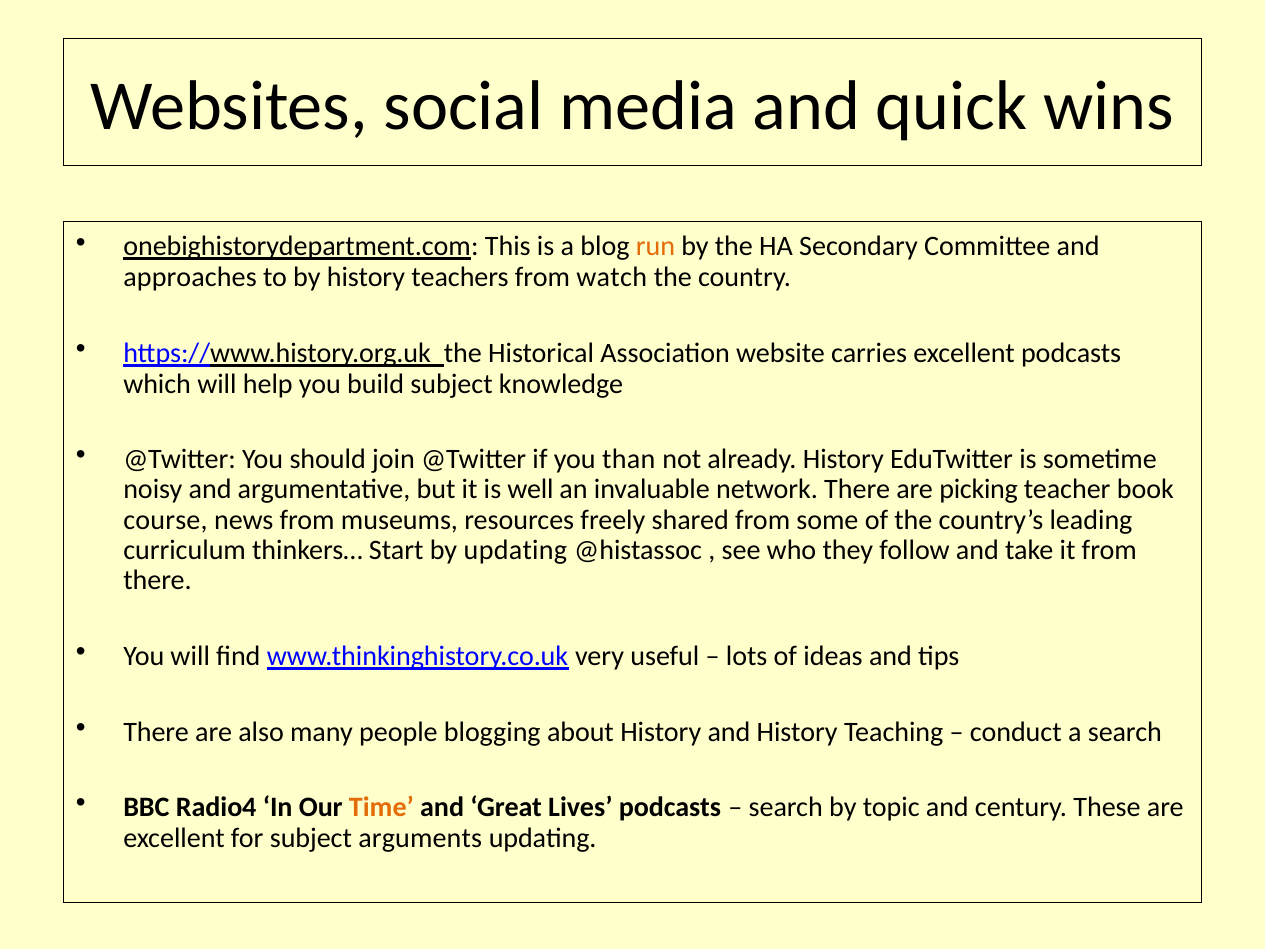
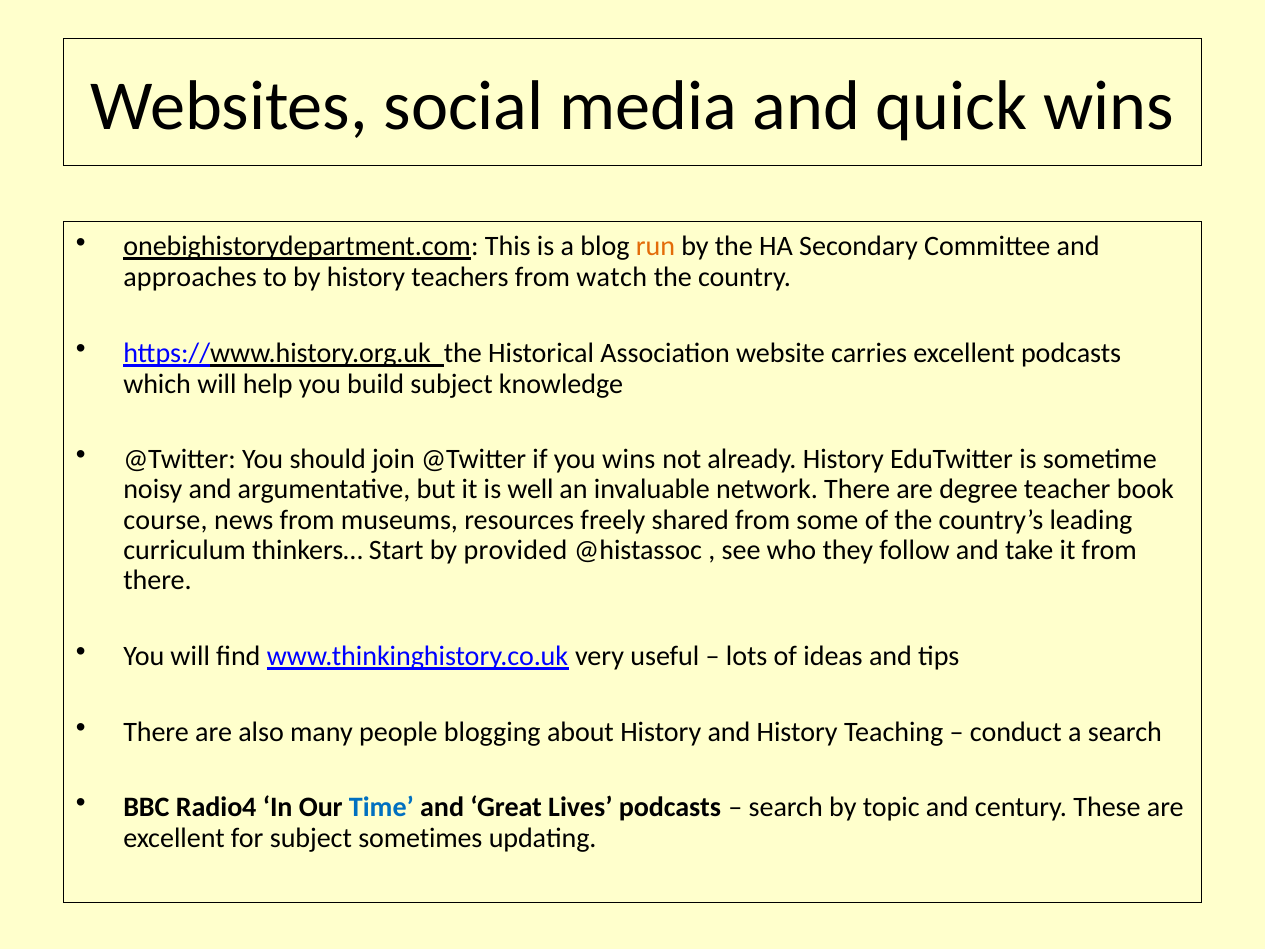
you than: than -> wins
picking: picking -> degree
by updating: updating -> provided
Time colour: orange -> blue
arguments: arguments -> sometimes
